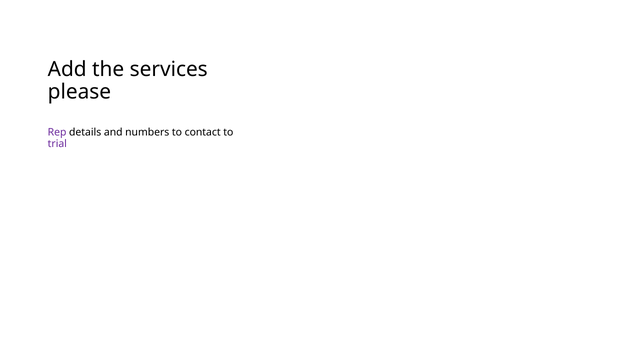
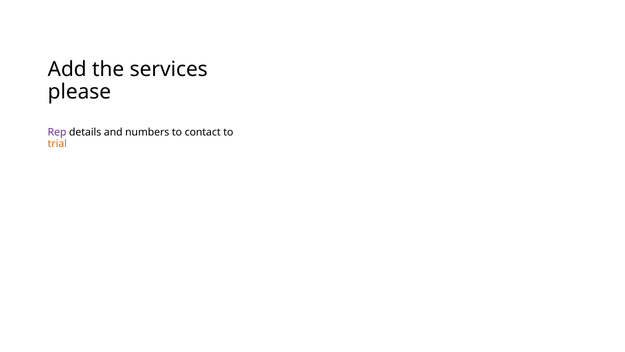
trial colour: purple -> orange
